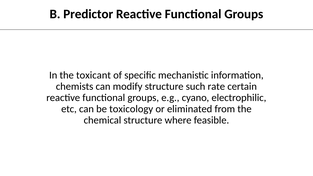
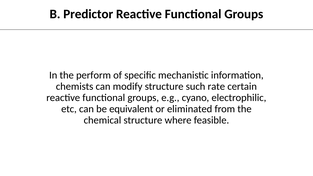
toxicant: toxicant -> perform
toxicology: toxicology -> equivalent
